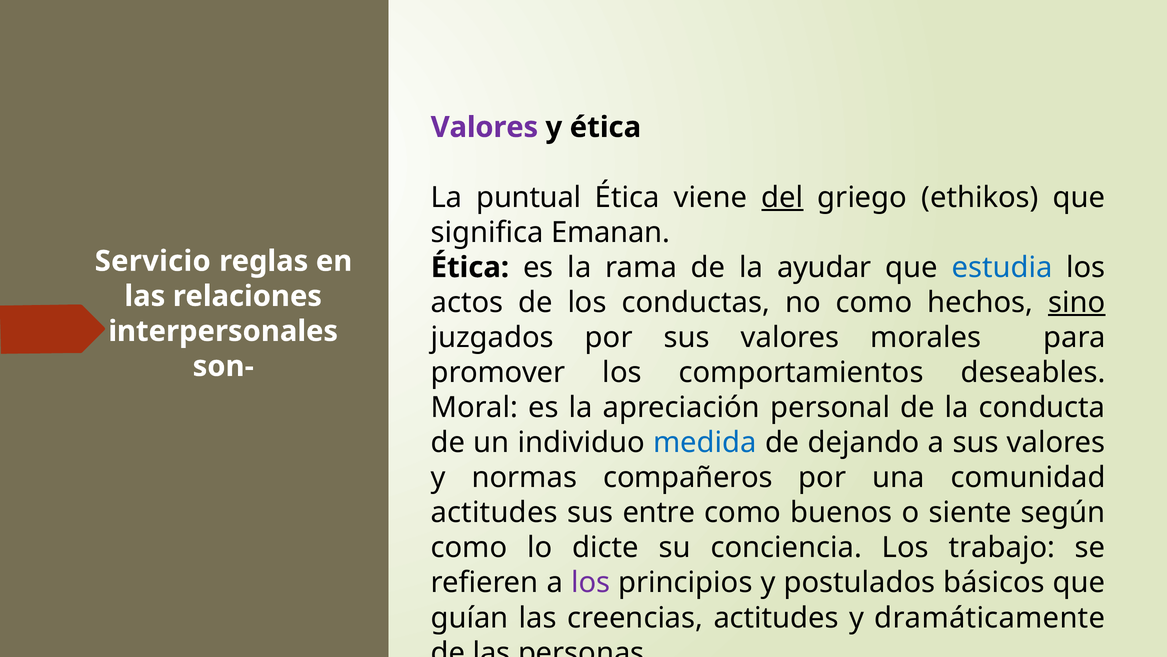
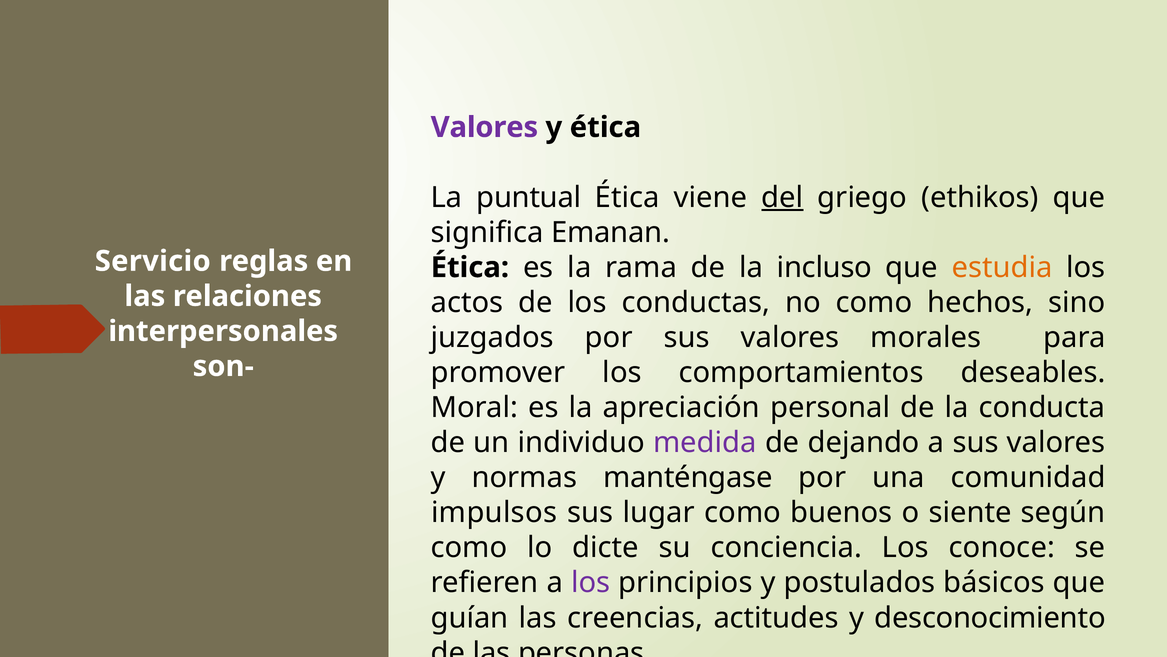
ayudar: ayudar -> incluso
estudia colour: blue -> orange
sino underline: present -> none
medida colour: blue -> purple
compañeros: compañeros -> manténgase
actitudes at (494, 512): actitudes -> impulsos
entre: entre -> lugar
trabajo: trabajo -> conoce
dramáticamente: dramáticamente -> desconocimiento
